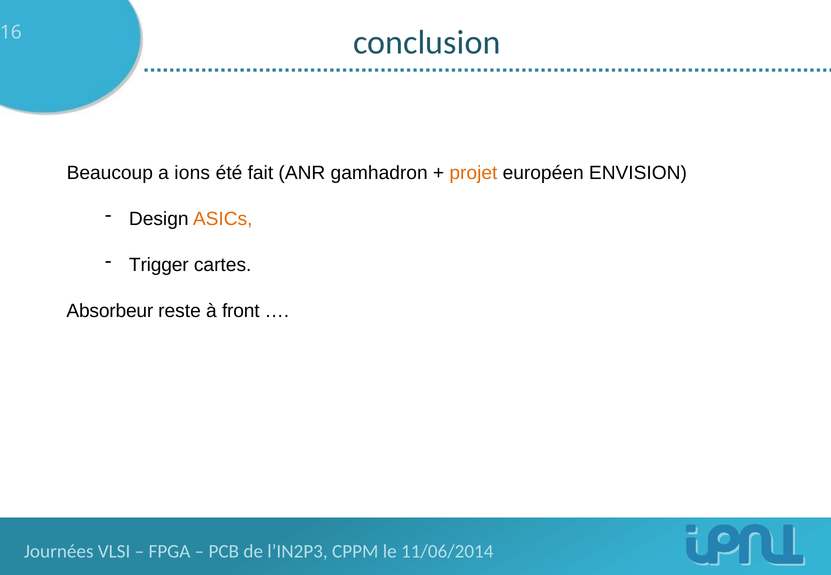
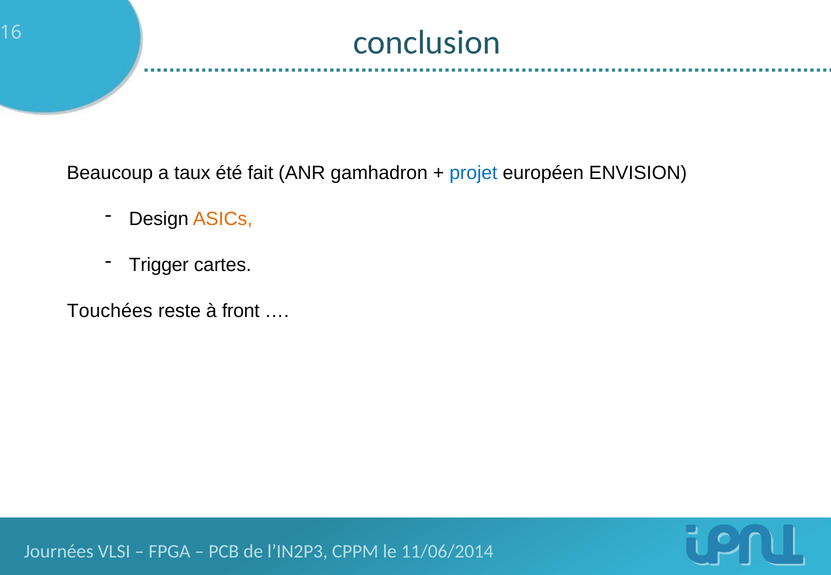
ions: ions -> taux
projet colour: orange -> blue
Absorbeur: Absorbeur -> Touchées
